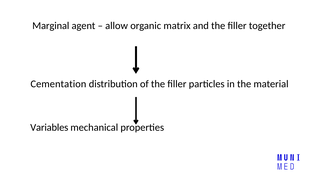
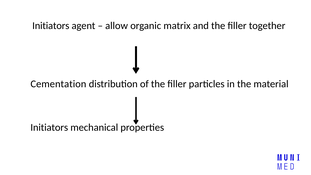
Marginal at (51, 26): Marginal -> Initiators
Variables at (49, 127): Variables -> Initiators
